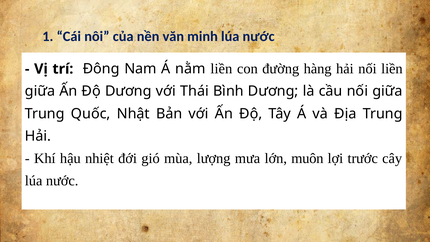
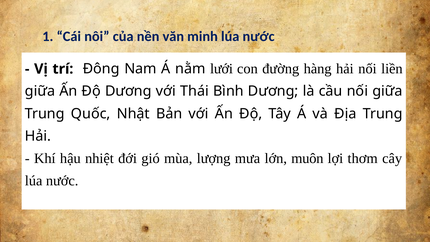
nằm liền: liền -> lưới
trước: trước -> thơm
